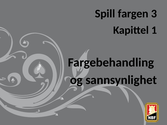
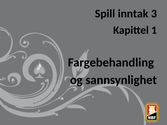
fargen: fargen -> inntak
